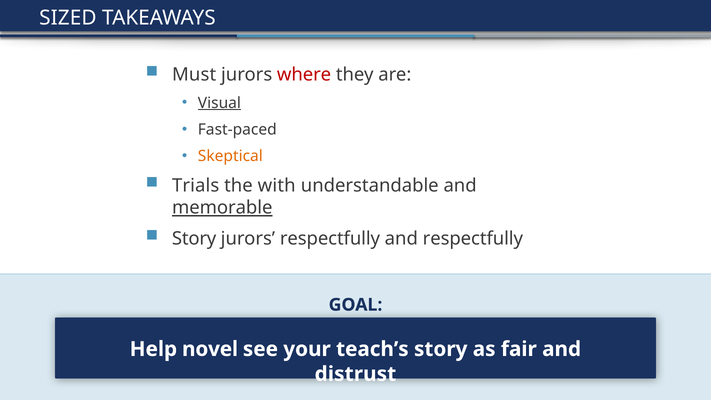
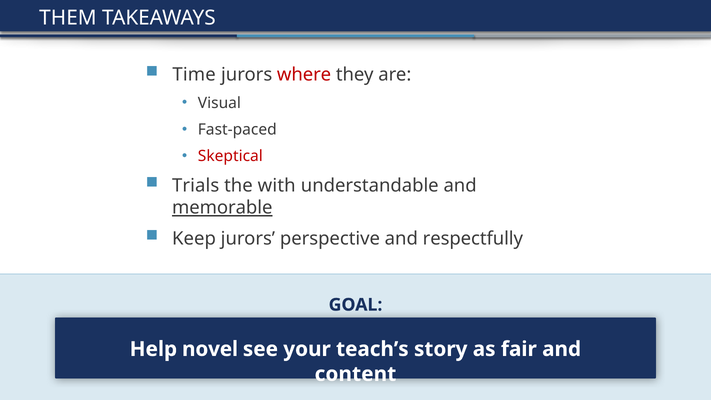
SIZED: SIZED -> THEM
Must: Must -> Time
Visual underline: present -> none
Skeptical colour: orange -> red
Story at (194, 239): Story -> Keep
jurors respectfully: respectfully -> perspective
distrust: distrust -> content
